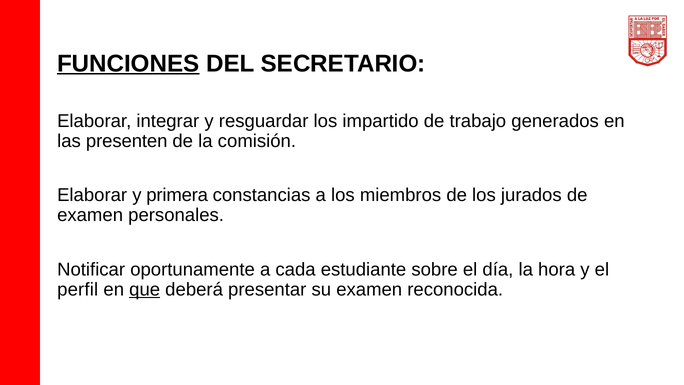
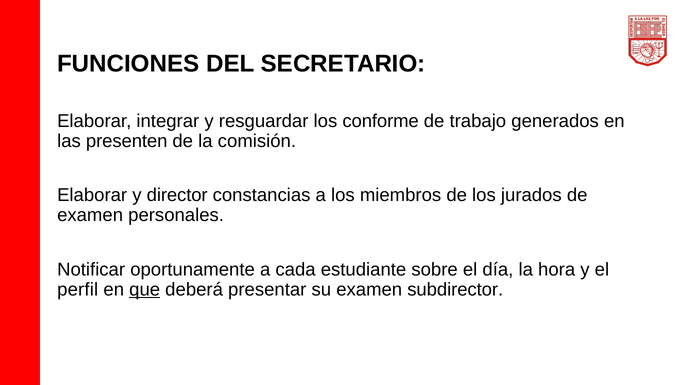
FUNCIONES underline: present -> none
impartido: impartido -> conforme
primera: primera -> director
reconocida: reconocida -> subdirector
